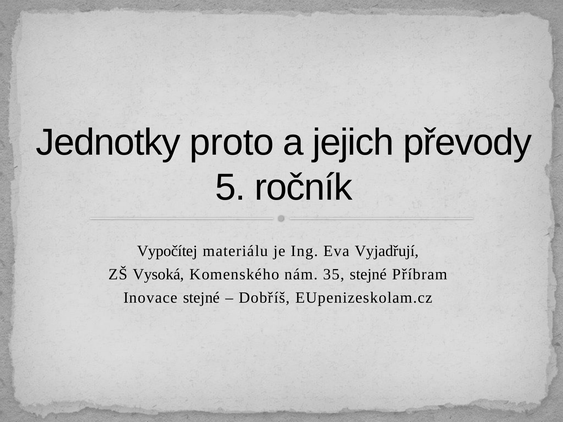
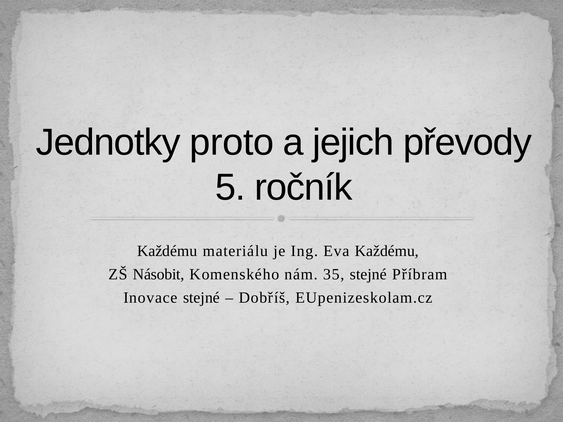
Vypočítej at (167, 251): Vypočítej -> Každému
Eva Vyjadřují: Vyjadřují -> Každému
Vysoká: Vysoká -> Násobit
